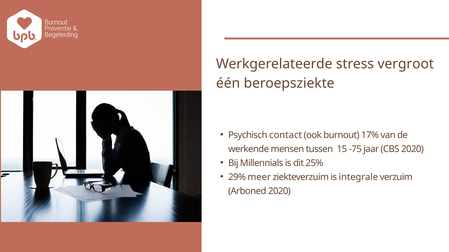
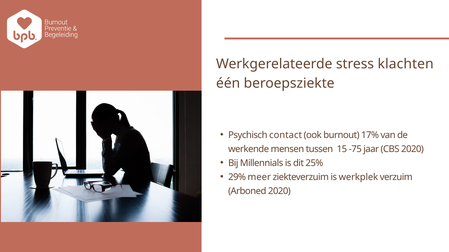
vergroot: vergroot -> klachten
integrale: integrale -> werkplek
